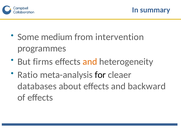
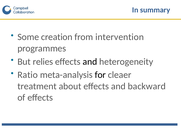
medium: medium -> creation
firms: firms -> relies
and at (90, 62) colour: orange -> black
databases: databases -> treatment
